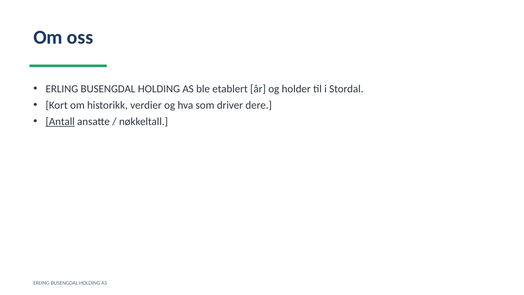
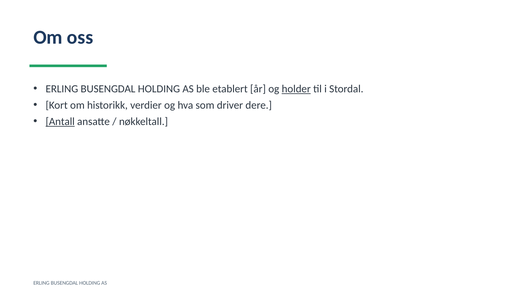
holder underline: none -> present
